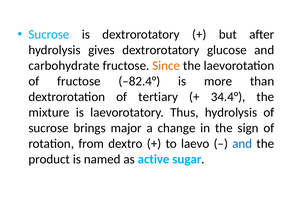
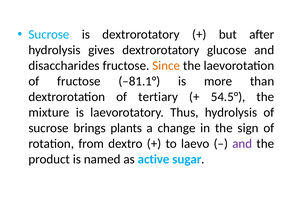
carbohydrate: carbohydrate -> disaccharides
–82.4°: –82.4° -> –81.1°
34.4°: 34.4° -> 54.5°
major: major -> plants
and at (242, 144) colour: blue -> purple
